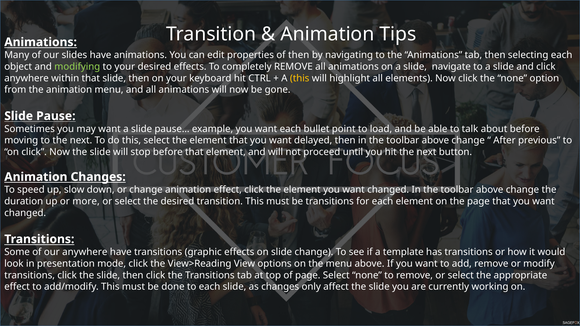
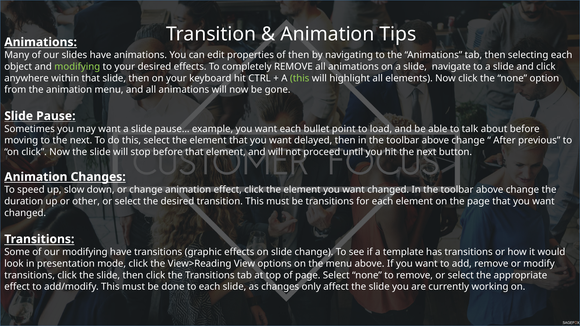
this at (300, 78) colour: yellow -> light green
more: more -> other
our anywhere: anywhere -> modifying
